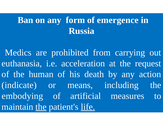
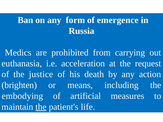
human: human -> justice
indicate: indicate -> brighten
life underline: present -> none
